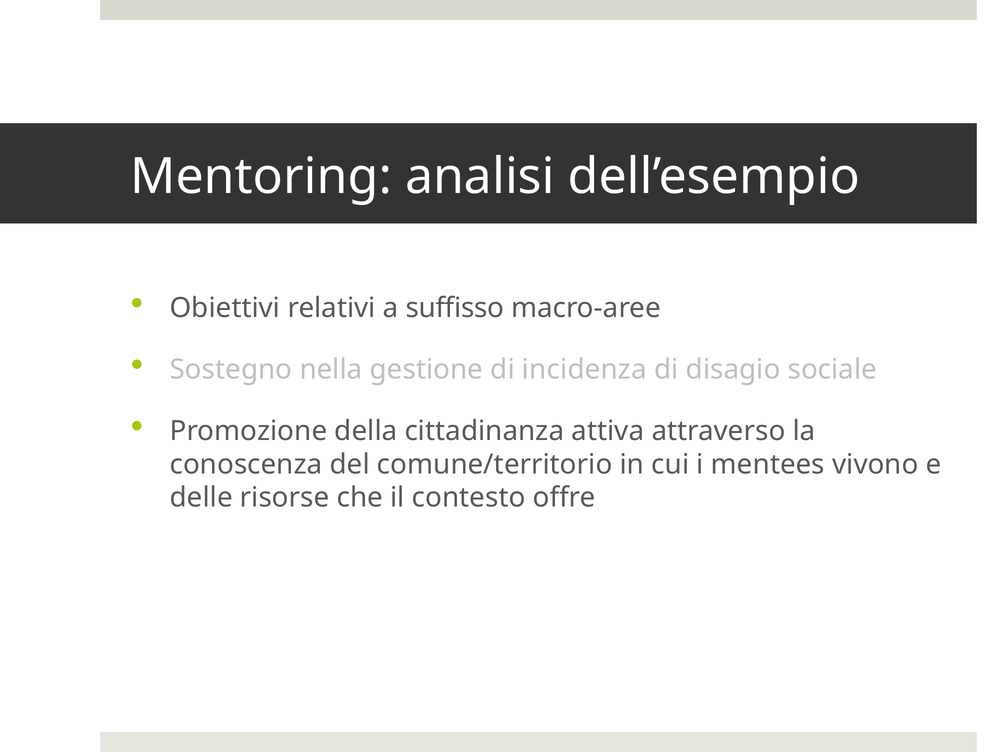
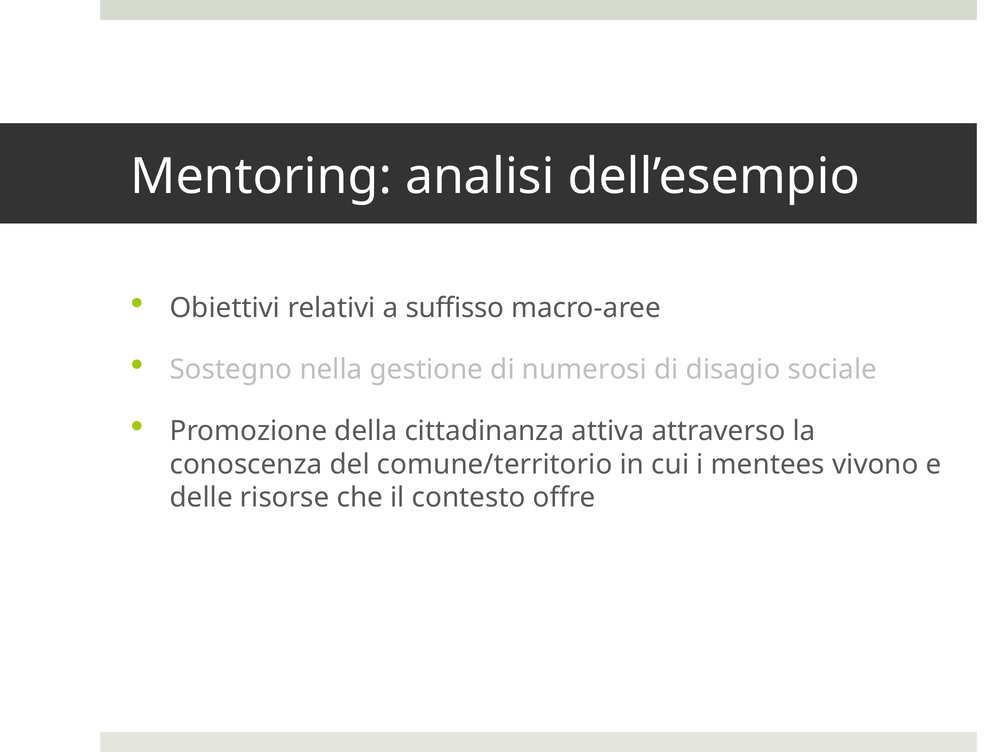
incidenza: incidenza -> numerosi
